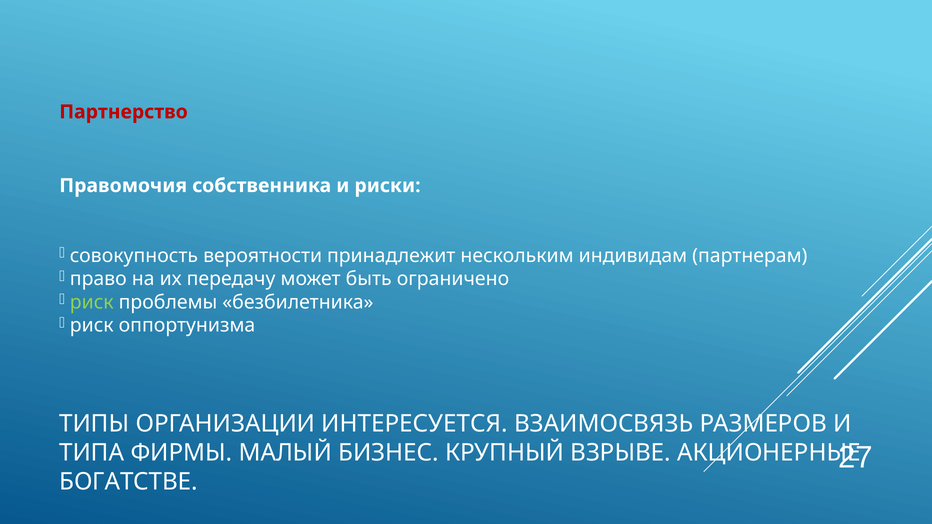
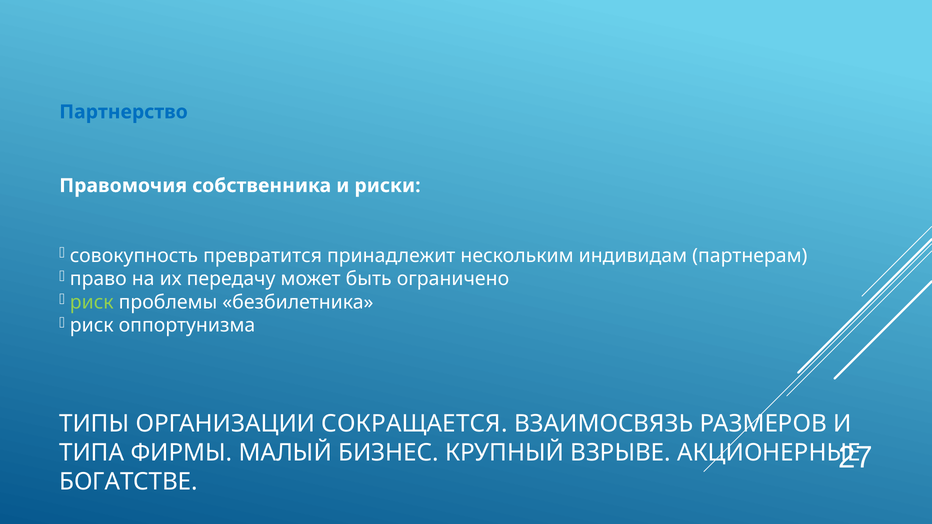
Партнерство colour: red -> blue
вероятности: вероятности -> превратится
ИНТЕРЕСУЕТСЯ: ИНТЕРЕСУЕТСЯ -> СОКРАЩАЕТСЯ
